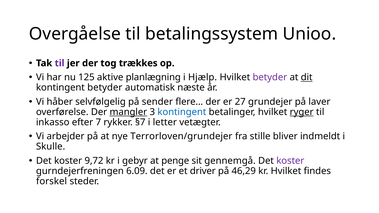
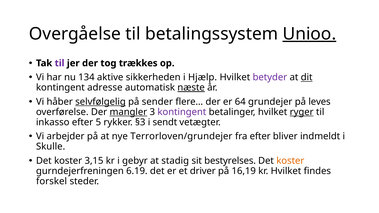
Unioo underline: none -> present
125: 125 -> 134
planlægning: planlægning -> sikkerheden
kontingent betyder: betyder -> adresse
næste underline: none -> present
selvfølgelig underline: none -> present
27: 27 -> 64
laver: laver -> leves
kontingent at (182, 112) colour: blue -> purple
7: 7 -> 5
§7: §7 -> §3
letter: letter -> sendt
fra stille: stille -> efter
9,72: 9,72 -> 3,15
penge: penge -> stadig
gennemgå: gennemgå -> bestyrelses
koster at (290, 161) colour: purple -> orange
6.09: 6.09 -> 6.19
46,29: 46,29 -> 16,19
